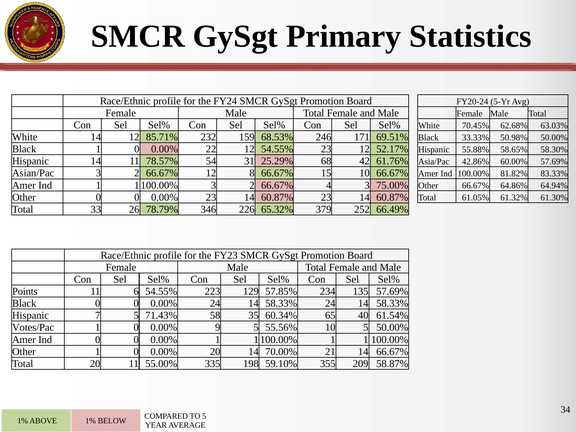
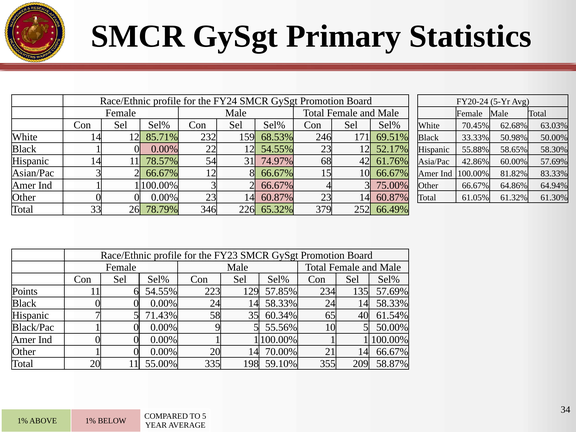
25.29%: 25.29% -> 74.97%
Votes/Pac: Votes/Pac -> Black/Pac
